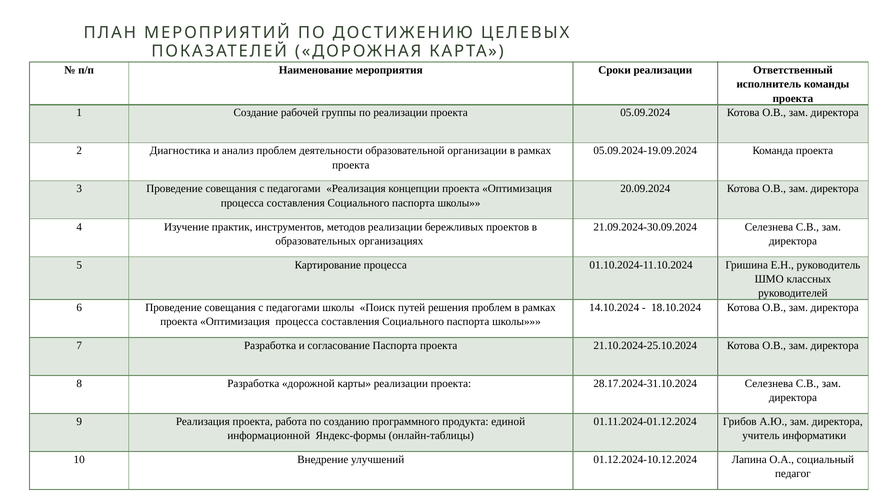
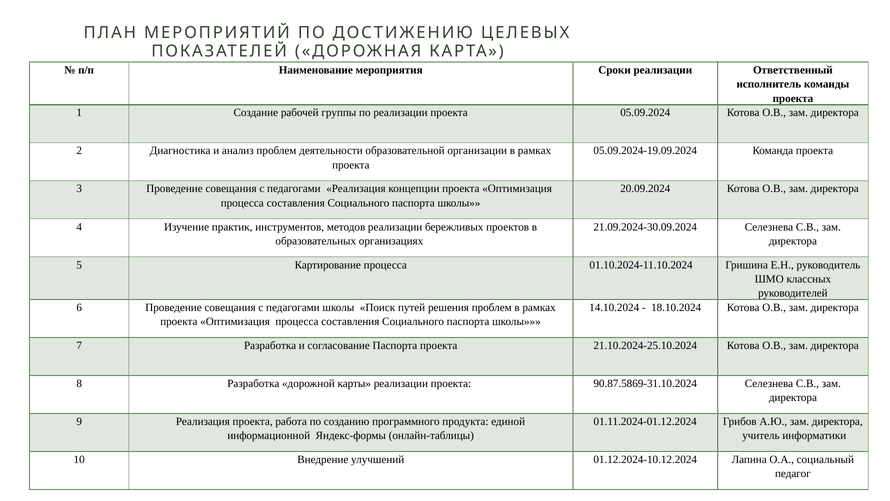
28.17.2024-31.10.2024: 28.17.2024-31.10.2024 -> 90.87.5869-31.10.2024
